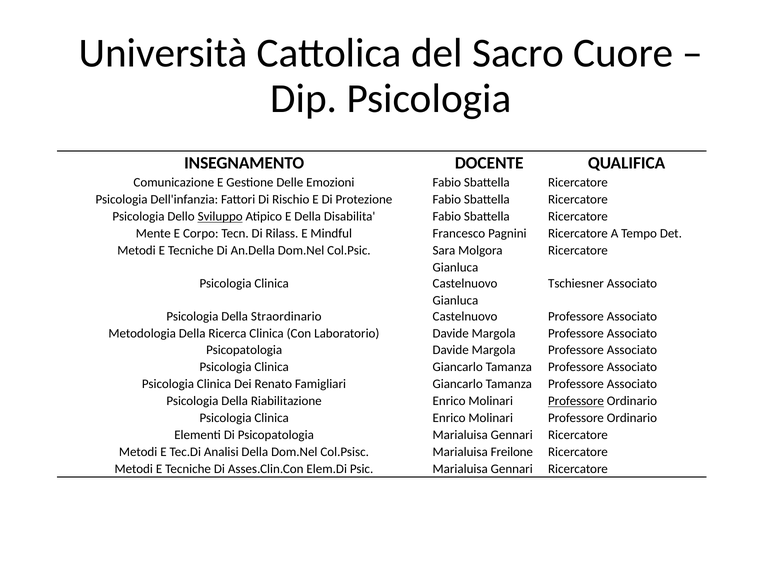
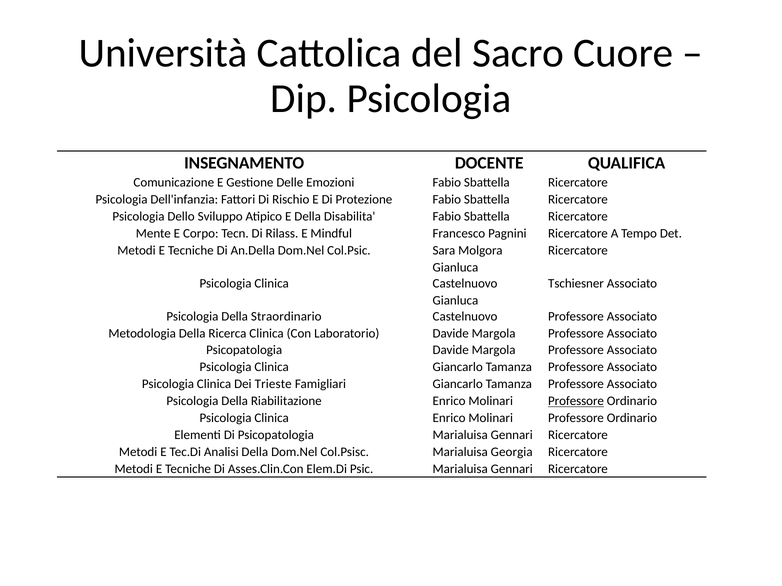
Sviluppo underline: present -> none
Renato: Renato -> Trieste
Freilone: Freilone -> Georgia
